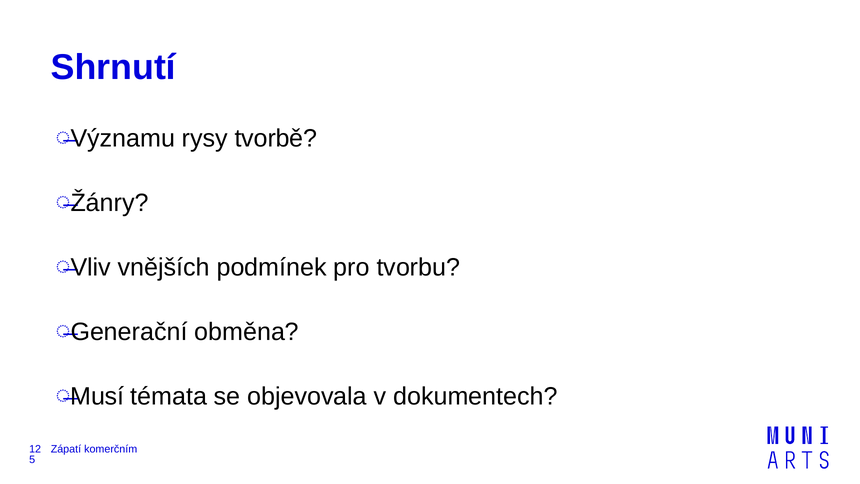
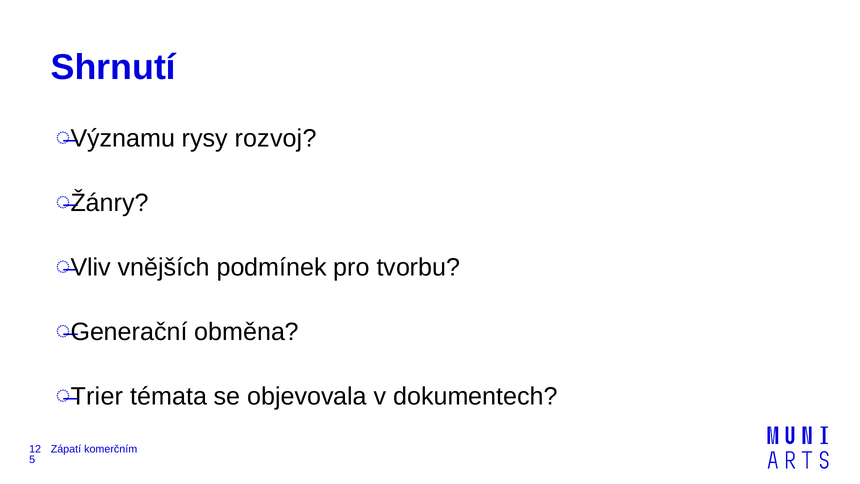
tvorbě: tvorbě -> rozvoj
Musí: Musí -> Trier
